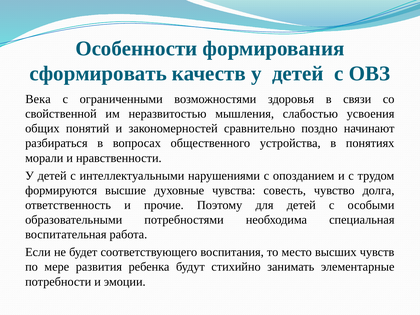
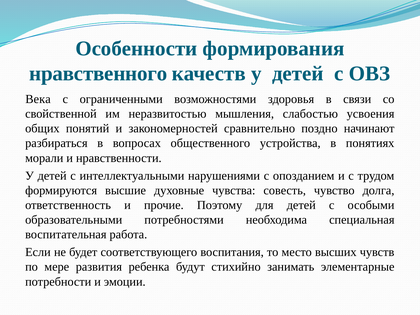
сформировать: сформировать -> нравственного
